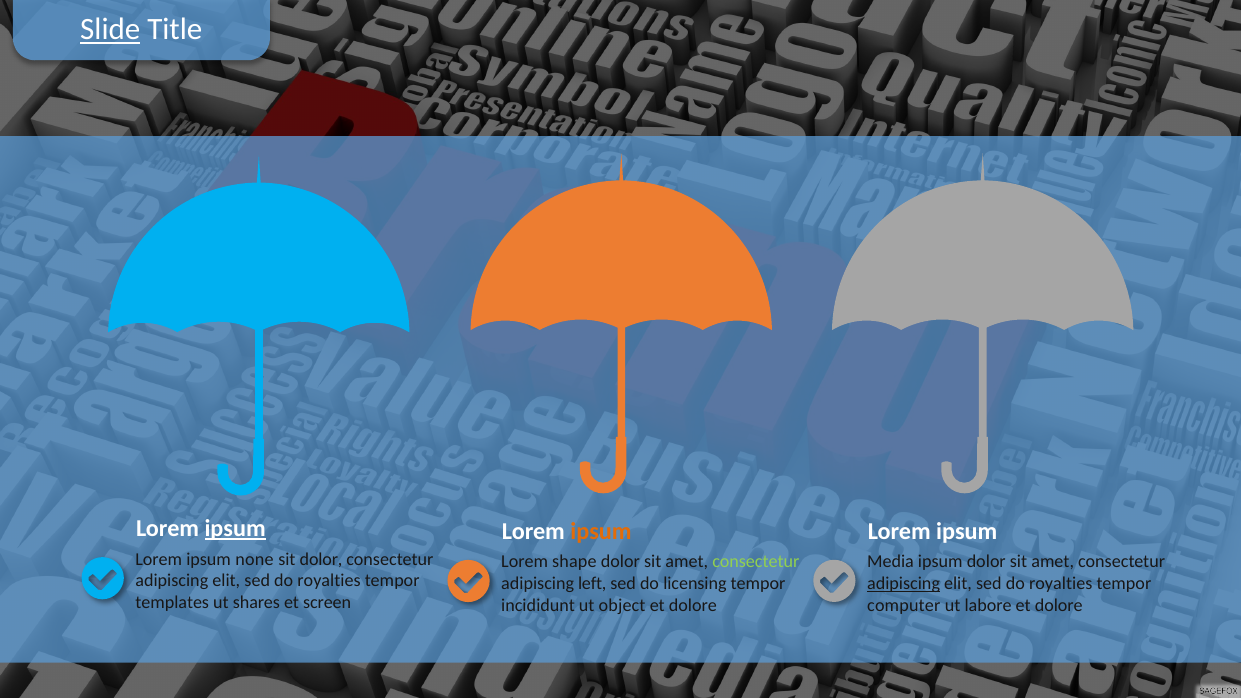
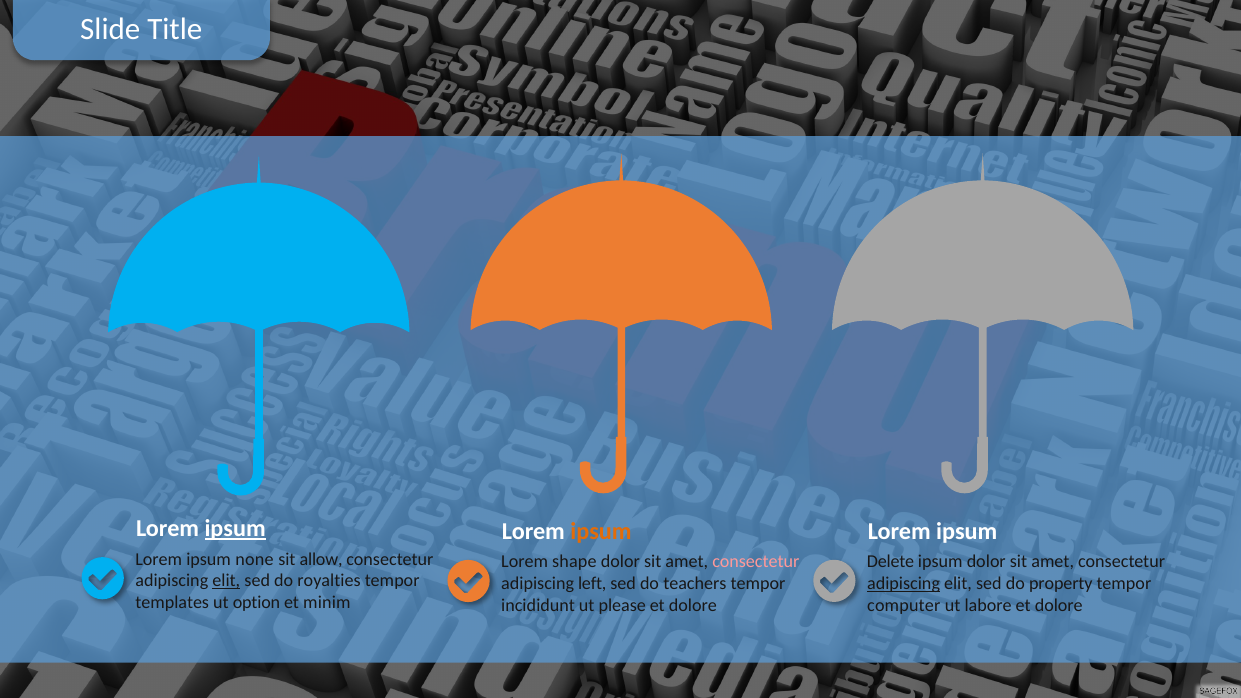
Slide underline: present -> none
sit dolor: dolor -> allow
Media: Media -> Delete
consectetur at (756, 562) colour: light green -> pink
elit at (226, 581) underline: none -> present
royalties at (1061, 583): royalties -> property
licensing: licensing -> teachers
shares: shares -> option
screen: screen -> minim
object: object -> please
